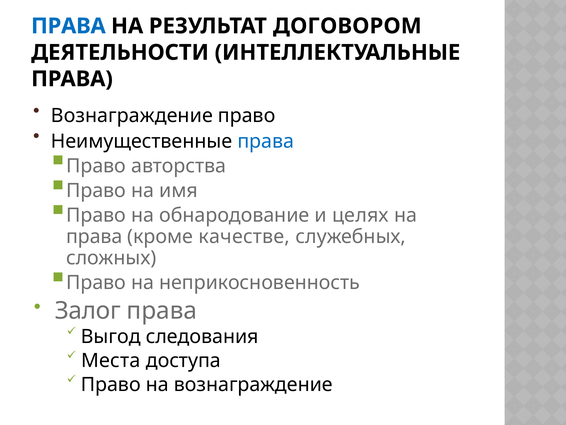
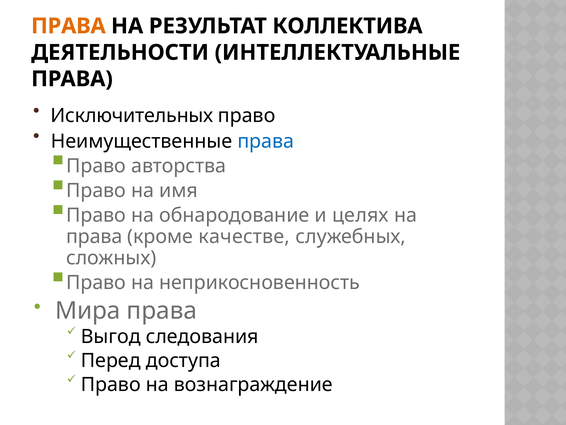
ПРАВА at (68, 26) colour: blue -> orange
ДОГОВОРОМ: ДОГОВОРОМ -> КОЛЛЕКТИВА
Вознаграждение at (132, 116): Вознаграждение -> Исключительных
Залог: Залог -> Мира
Места: Места -> Перед
